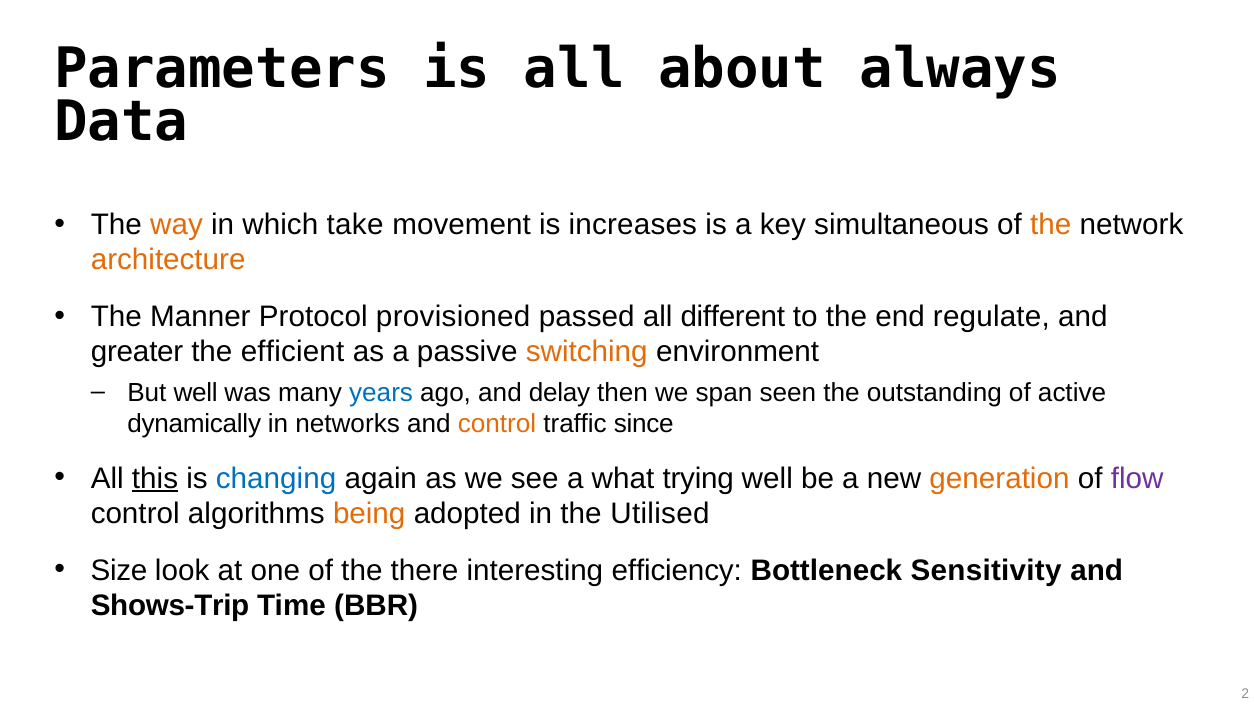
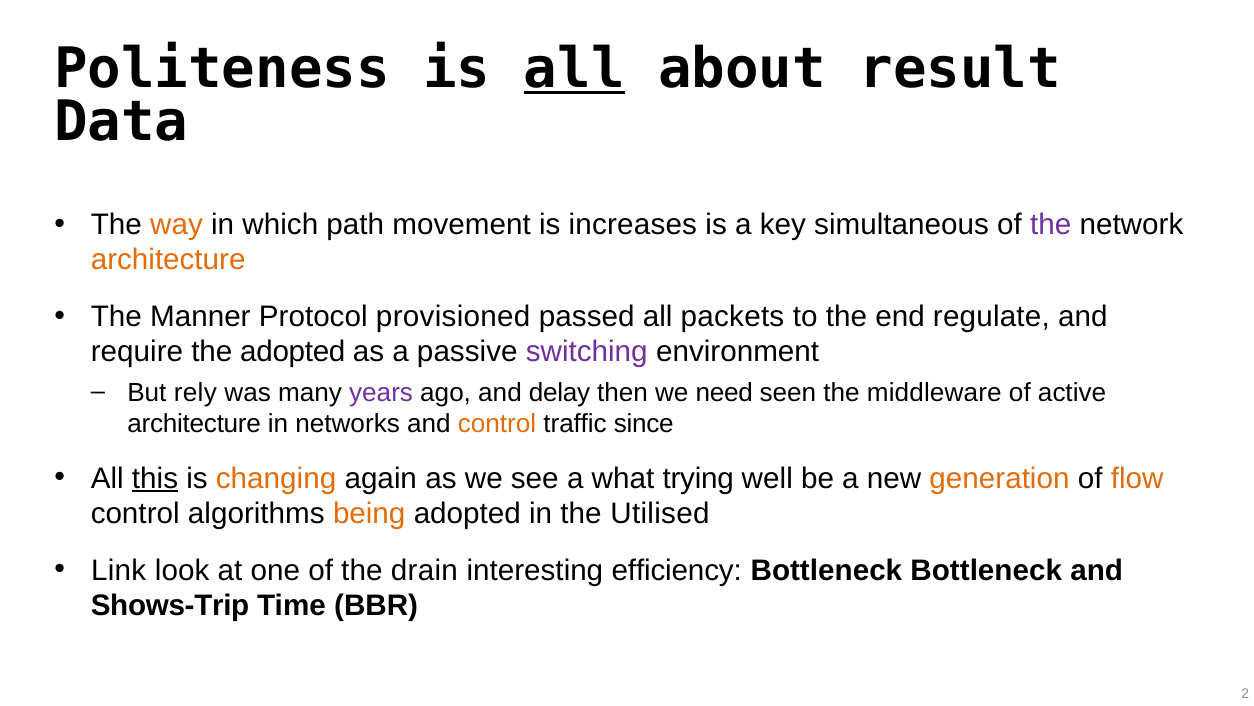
Parameters: Parameters -> Politeness
all at (574, 69) underline: none -> present
always: always -> result
take: take -> path
the at (1051, 224) colour: orange -> purple
different: different -> packets
greater: greater -> require
the efficient: efficient -> adopted
switching colour: orange -> purple
But well: well -> rely
years colour: blue -> purple
span: span -> need
outstanding: outstanding -> middleware
dynamically at (194, 423): dynamically -> architecture
changing colour: blue -> orange
flow colour: purple -> orange
Size: Size -> Link
there: there -> drain
Bottleneck Sensitivity: Sensitivity -> Bottleneck
